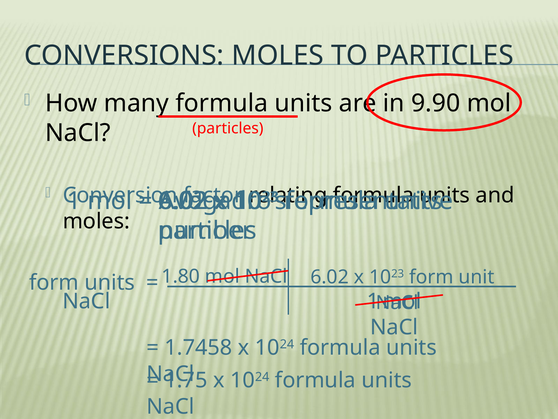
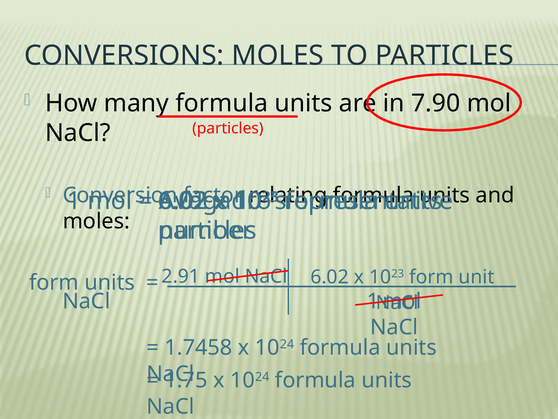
9.90: 9.90 -> 7.90
1.80: 1.80 -> 2.91
